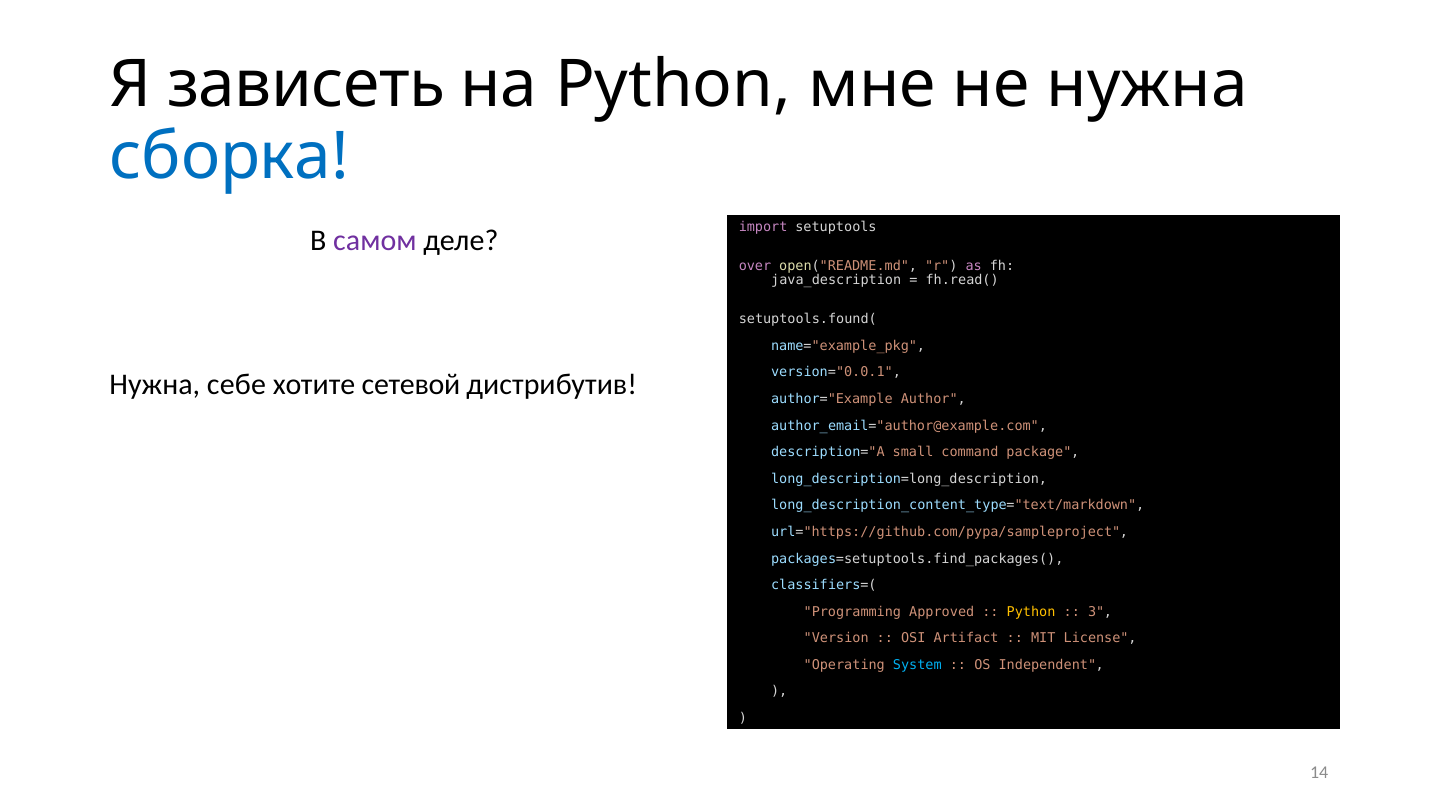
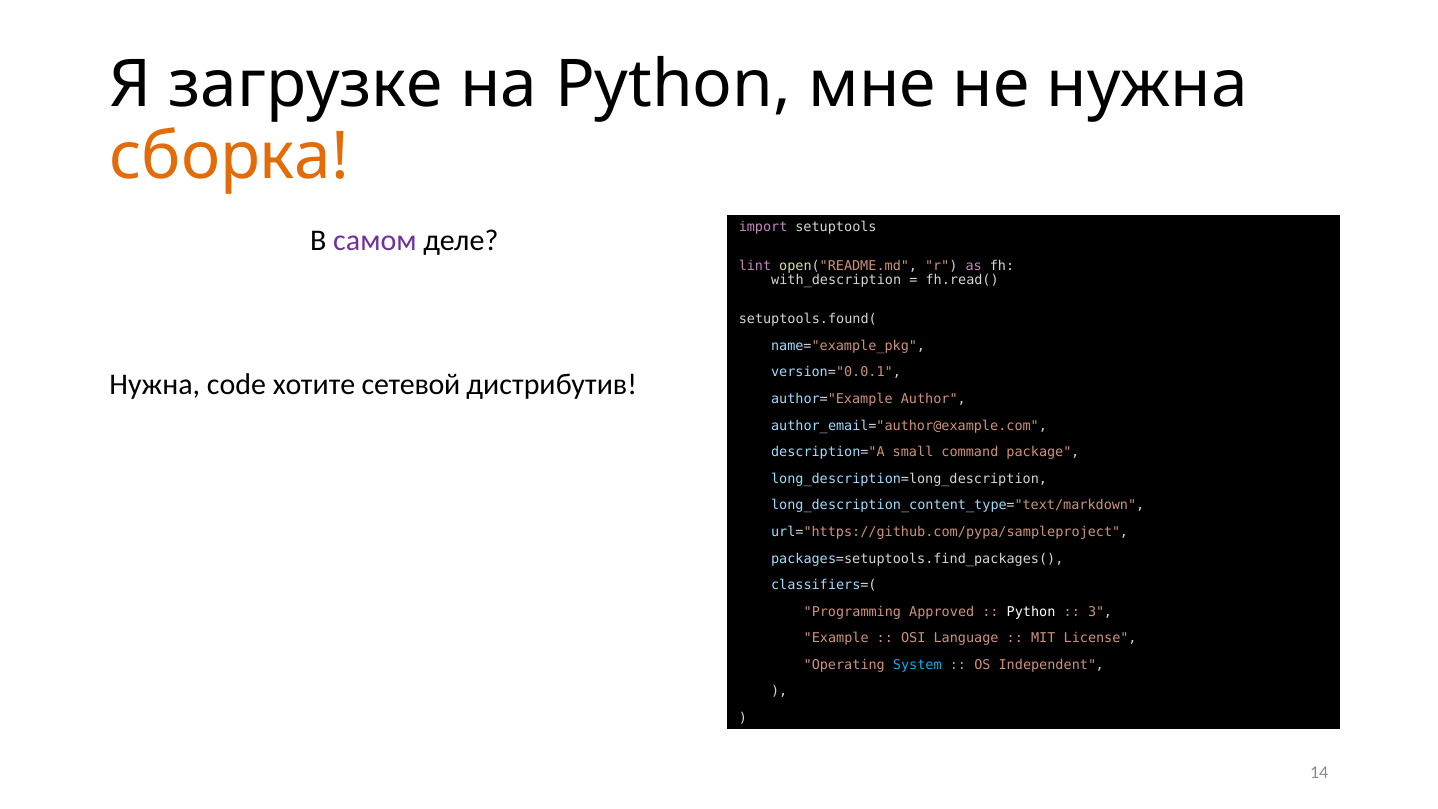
зависеть: зависеть -> загрузке
сборка colour: blue -> orange
over: over -> lint
java_description: java_description -> with_description
себе: себе -> code
Python at (1031, 612) colour: yellow -> white
Version: Version -> Example
Artifact: Artifact -> Language
